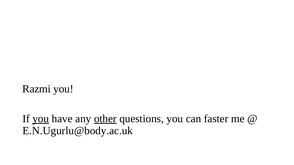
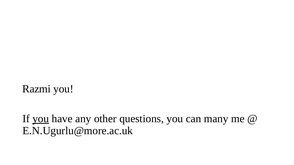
other underline: present -> none
faster: faster -> many
E.N.Ugurlu@body.ac.uk: E.N.Ugurlu@body.ac.uk -> E.N.Ugurlu@more.ac.uk
